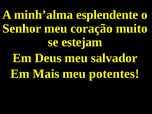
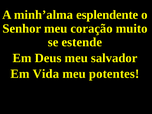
estejam: estejam -> estende
Mais: Mais -> Vida
